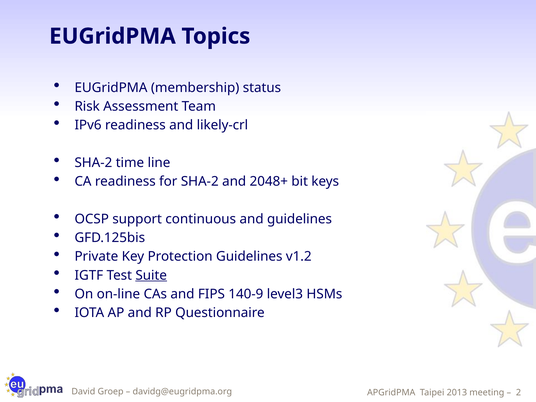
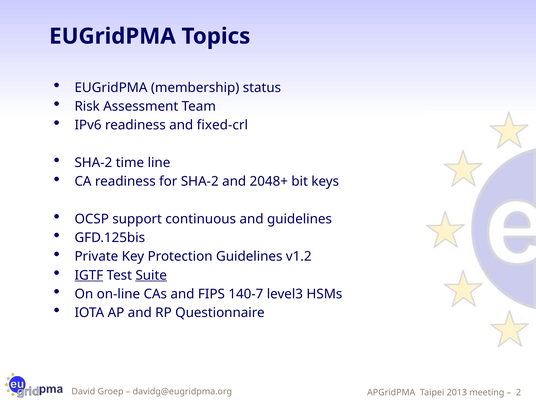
likely-crl: likely-crl -> fixed-crl
IGTF underline: none -> present
140-9: 140-9 -> 140-7
